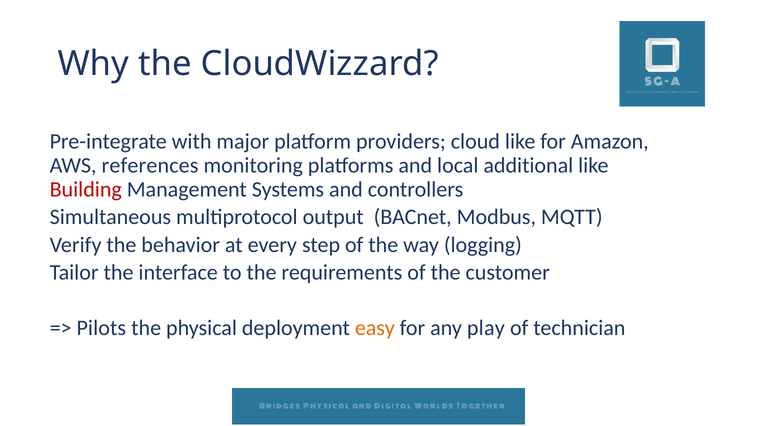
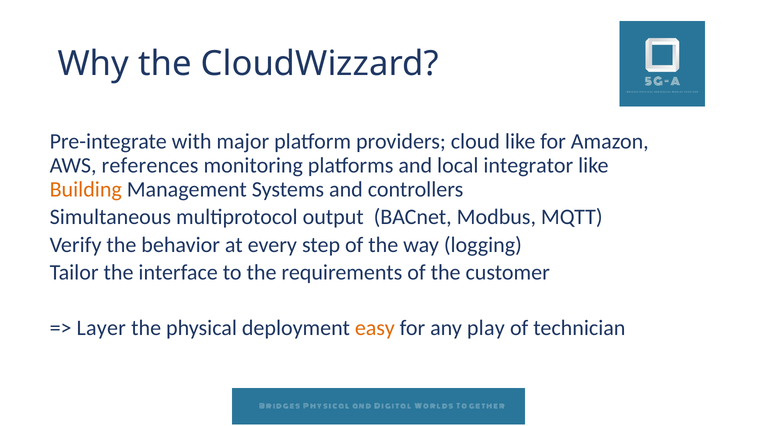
additional: additional -> integrator
Building colour: red -> orange
Pilots: Pilots -> Layer
